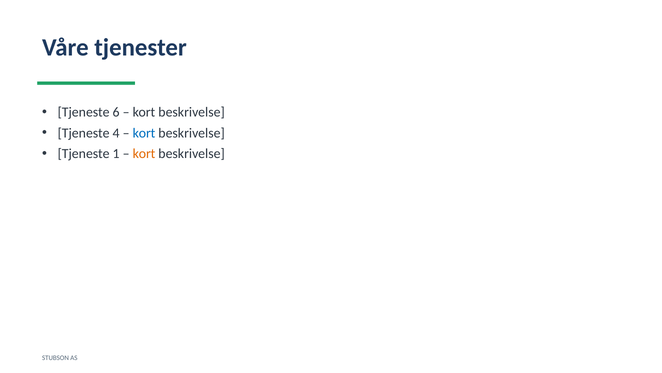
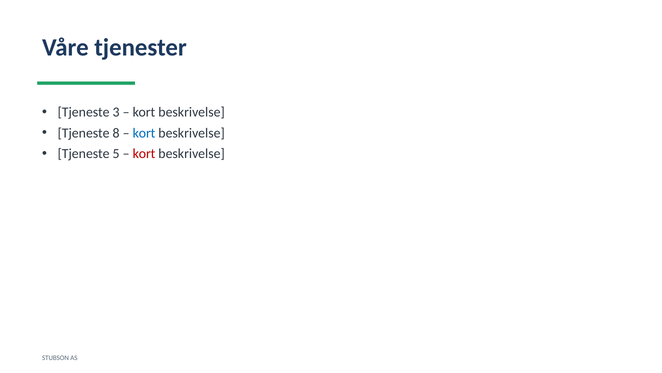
6: 6 -> 3
4: 4 -> 8
1: 1 -> 5
kort at (144, 154) colour: orange -> red
